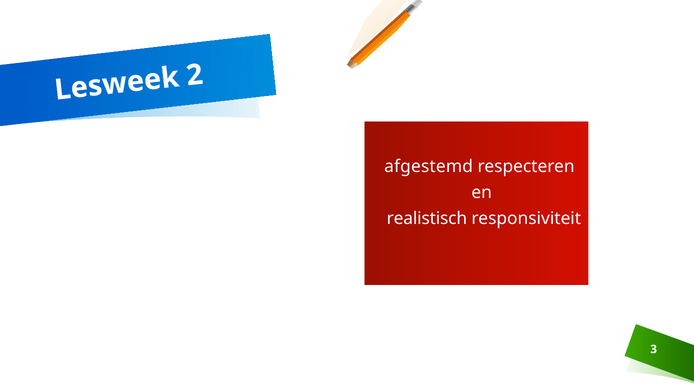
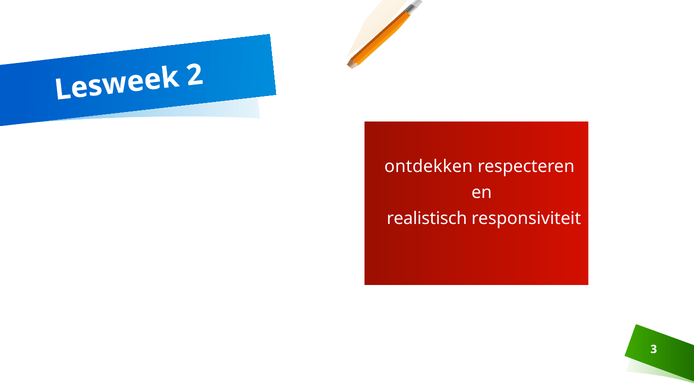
afgestemd: afgestemd -> ontdekken
